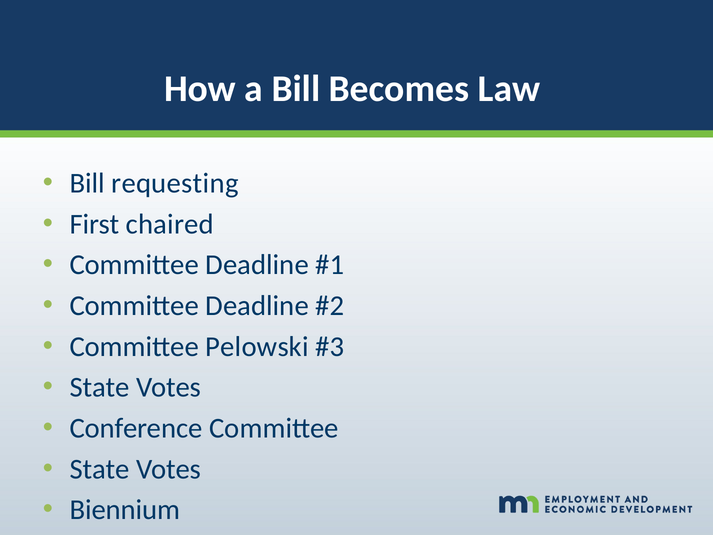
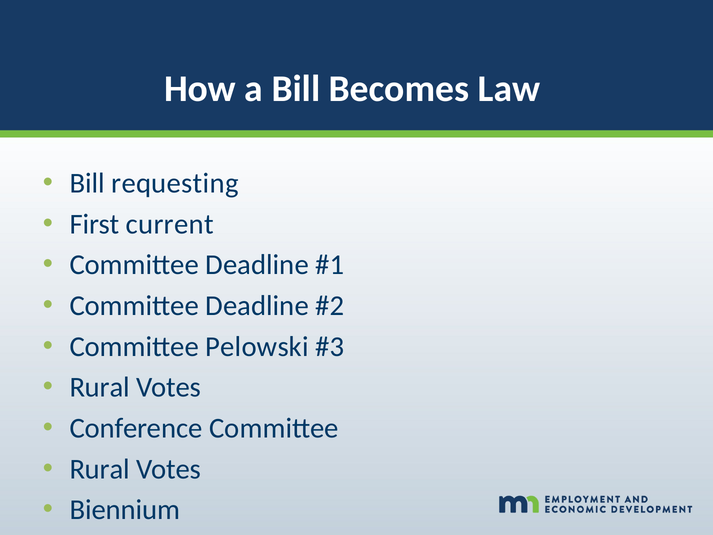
chaired: chaired -> current
State at (100, 387): State -> Rural
State at (100, 469): State -> Rural
